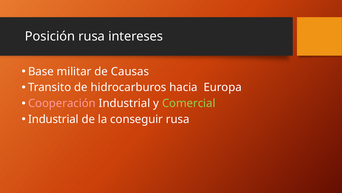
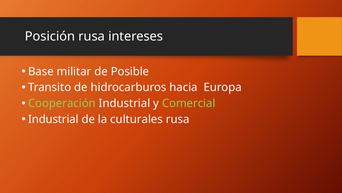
Causas: Causas -> Posible
Cooperación colour: pink -> light green
conseguir: conseguir -> culturales
